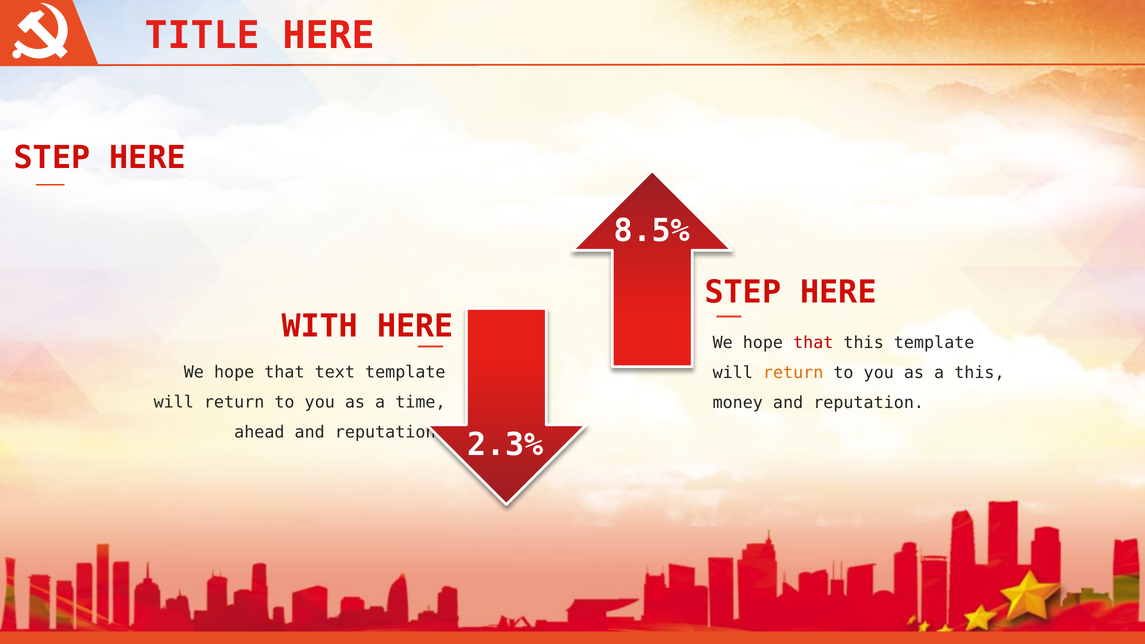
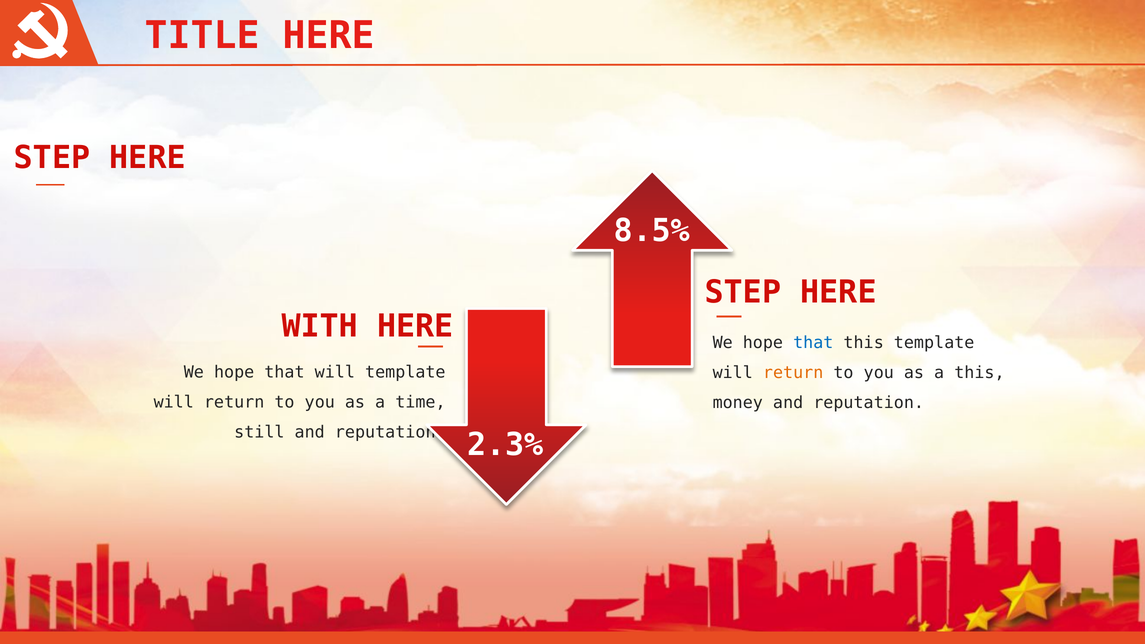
that at (813, 343) colour: red -> blue
that text: text -> will
ahead: ahead -> still
